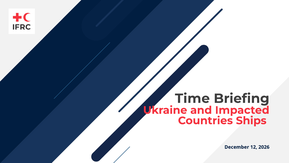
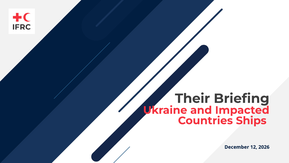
Time: Time -> Their
